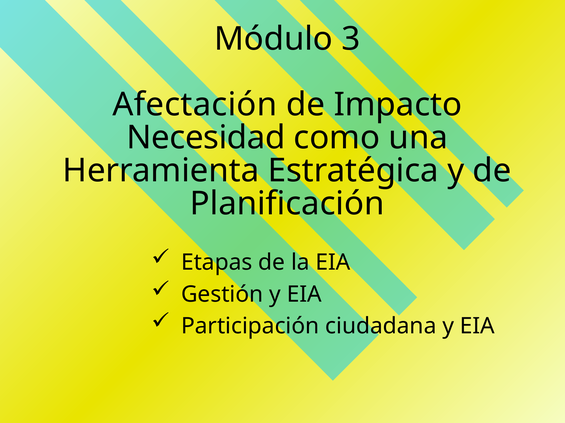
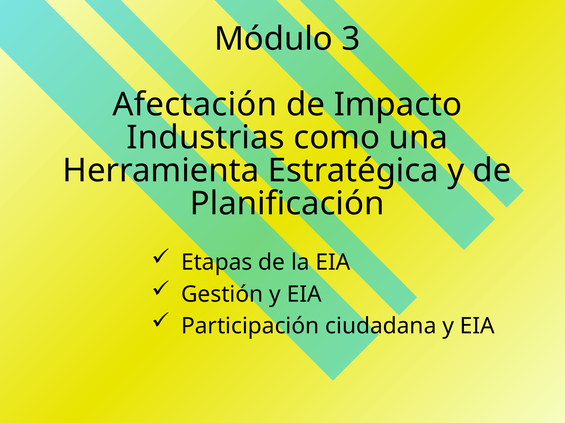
Necesidad: Necesidad -> Industrias
